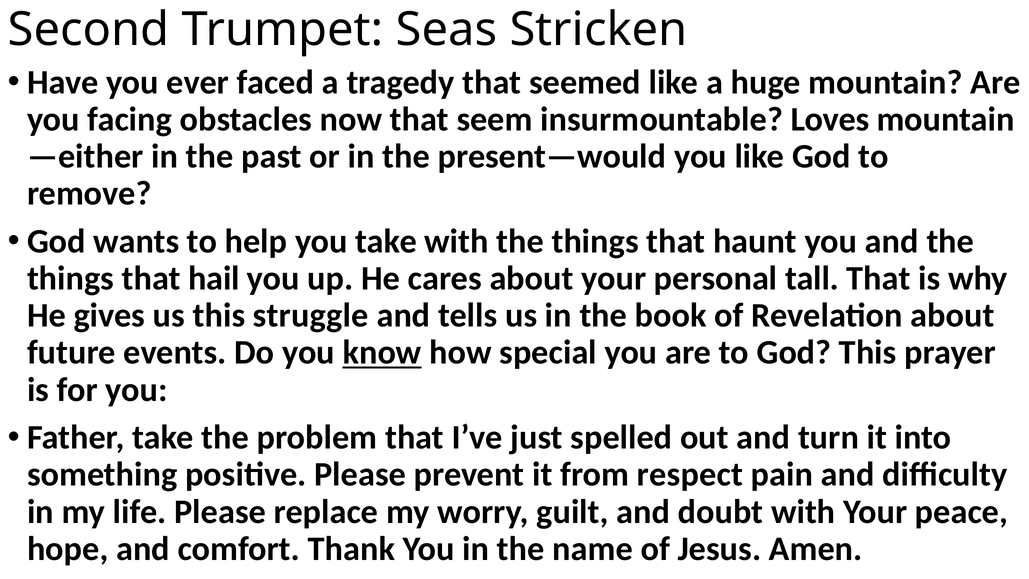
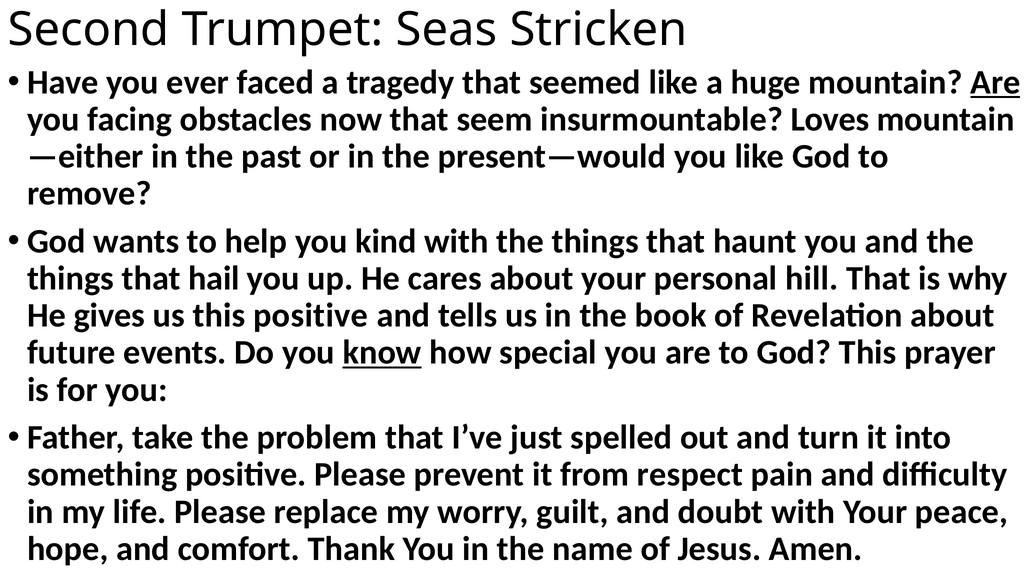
Are at (995, 82) underline: none -> present
you take: take -> kind
tall: tall -> hill
this struggle: struggle -> positive
